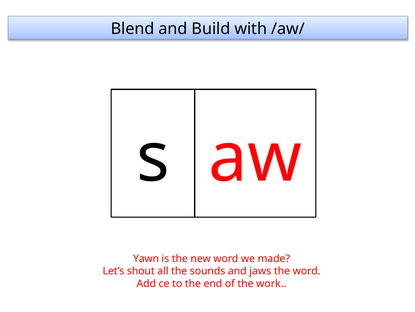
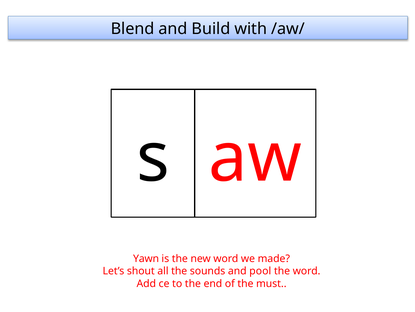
jaws: jaws -> pool
work: work -> must
